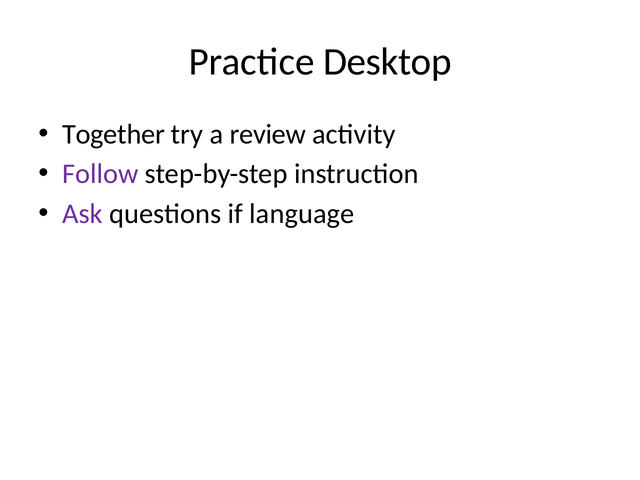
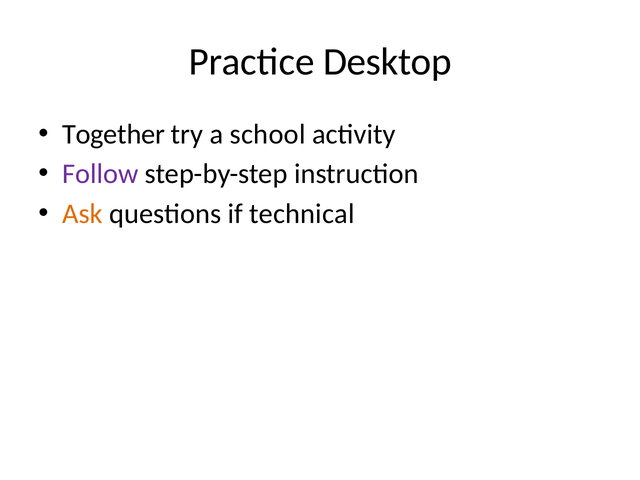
review: review -> school
Ask colour: purple -> orange
language: language -> technical
